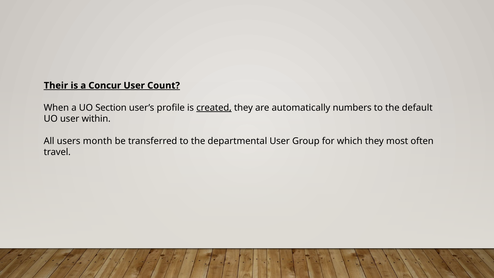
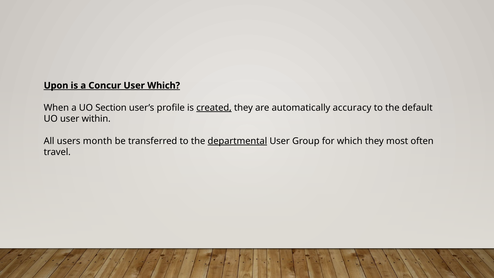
Their: Their -> Upon
User Count: Count -> Which
numbers: numbers -> accuracy
departmental underline: none -> present
